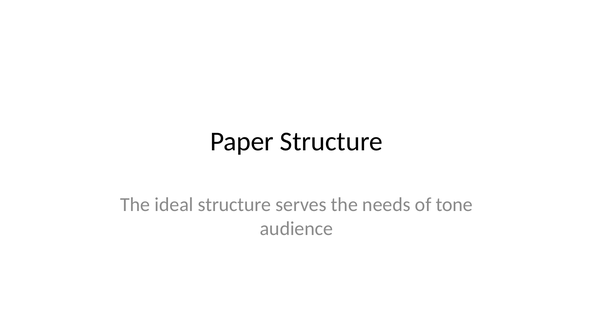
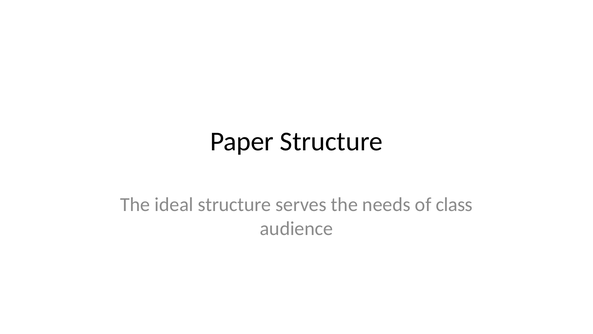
tone: tone -> class
